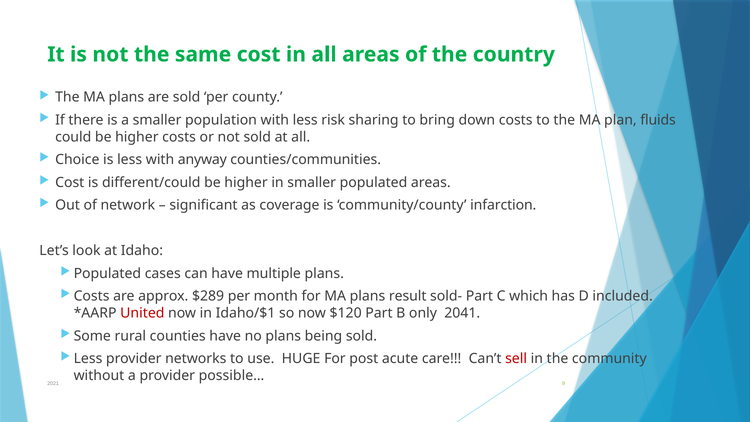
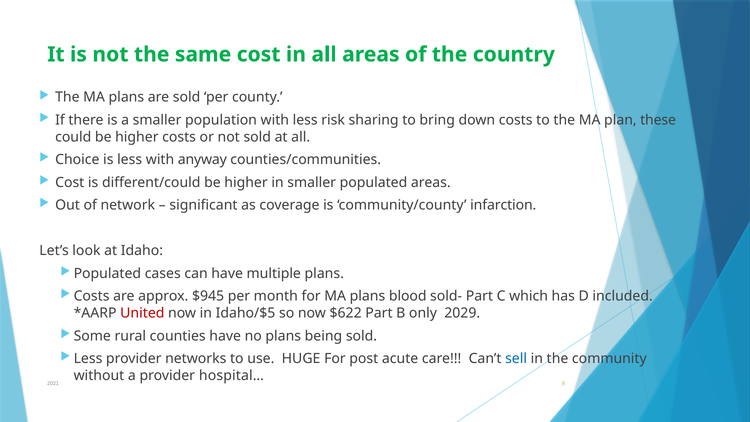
fluids: fluids -> these
$289: $289 -> $945
result: result -> blood
Idaho/$1: Idaho/$1 -> Idaho/$5
$120: $120 -> $622
2041: 2041 -> 2029
sell colour: red -> blue
possible…: possible… -> hospital…
